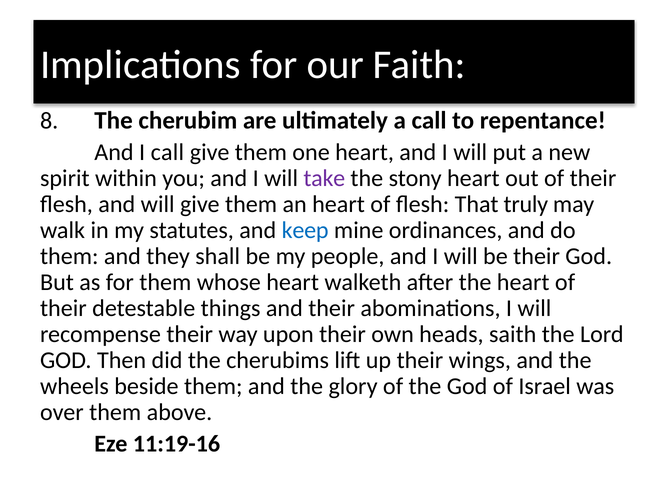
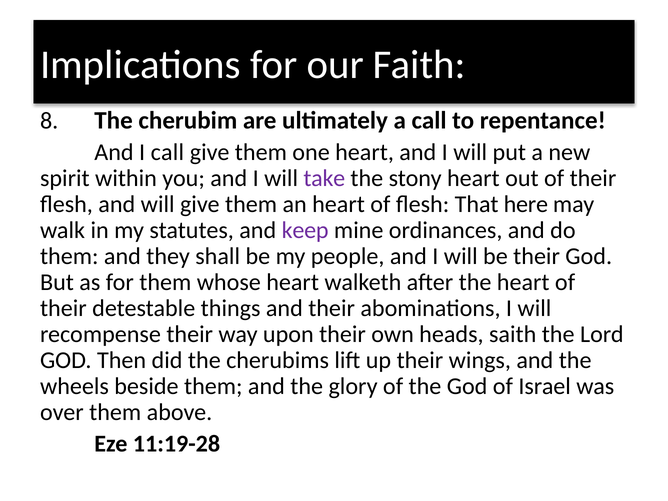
truly: truly -> here
keep colour: blue -> purple
11:19-16: 11:19-16 -> 11:19-28
